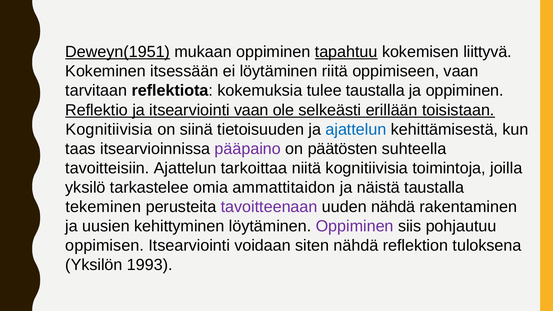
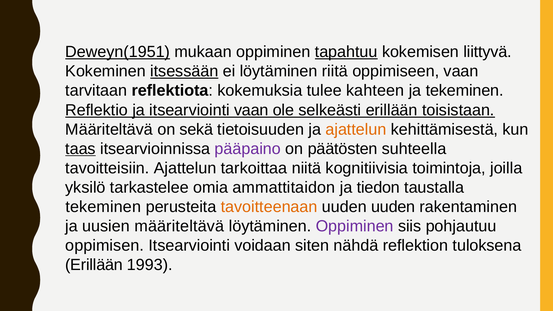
itsessään underline: none -> present
tulee taustalla: taustalla -> kahteen
ja oppiminen: oppiminen -> tekeminen
Kognitiivisia at (109, 129): Kognitiivisia -> Määriteltävä
siinä: siinä -> sekä
ajattelun at (356, 129) colour: blue -> orange
taas underline: none -> present
näistä: näistä -> tiedon
tavoitteenaan colour: purple -> orange
uuden nähdä: nähdä -> uuden
uusien kehittyminen: kehittyminen -> määriteltävä
Yksilön at (94, 265): Yksilön -> Erillään
